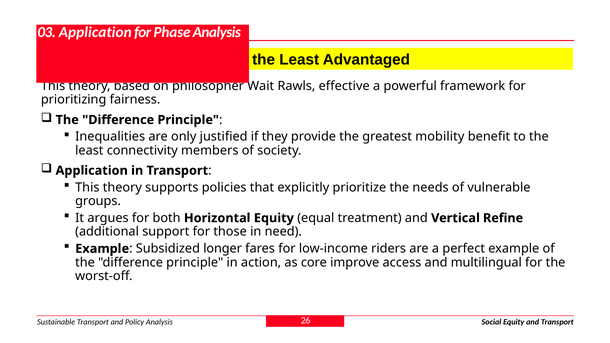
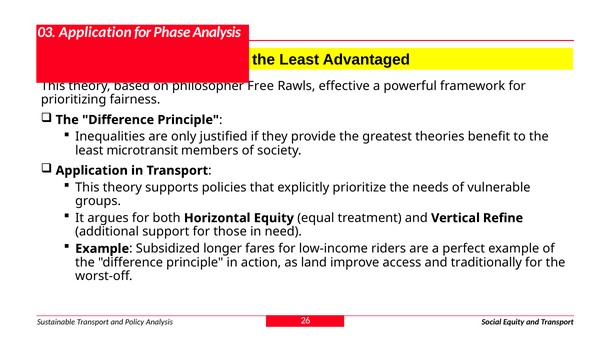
Wait: Wait -> Free
mobility: mobility -> theories
connectivity: connectivity -> microtransit
core: core -> land
multilingual: multilingual -> traditionally
